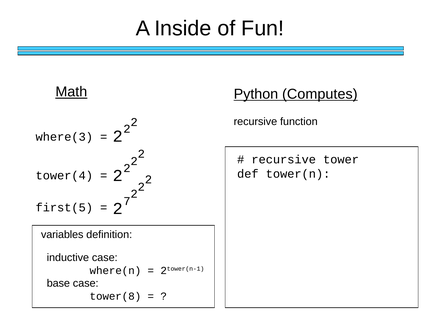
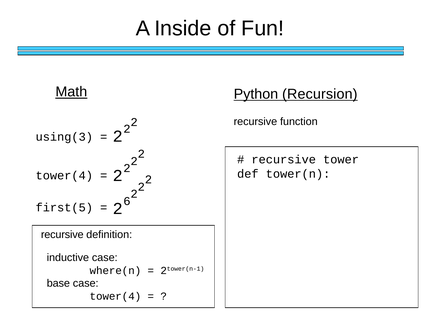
Computes: Computes -> Recursion
where(3: where(3 -> using(3
7: 7 -> 6
variables at (62, 234): variables -> recursive
tower(8 at (115, 296): tower(8 -> tower(4
